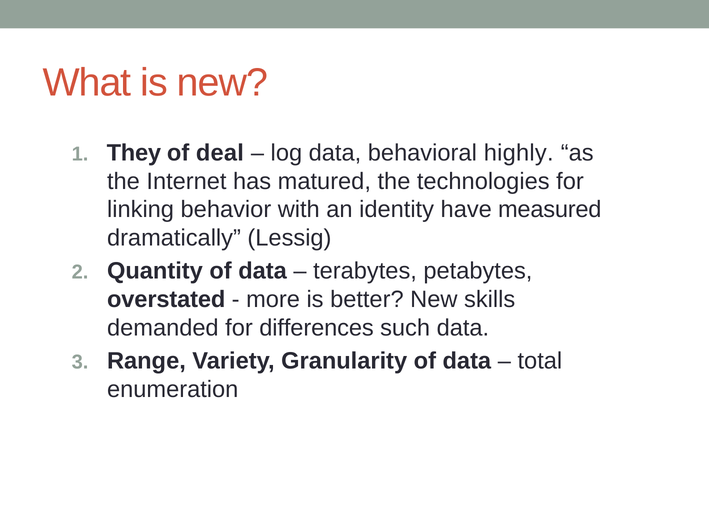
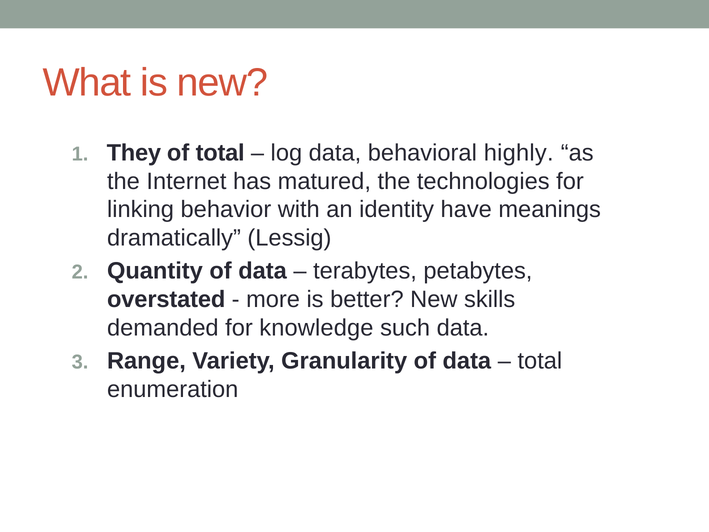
of deal: deal -> total
measured: measured -> meanings
differences: differences -> knowledge
